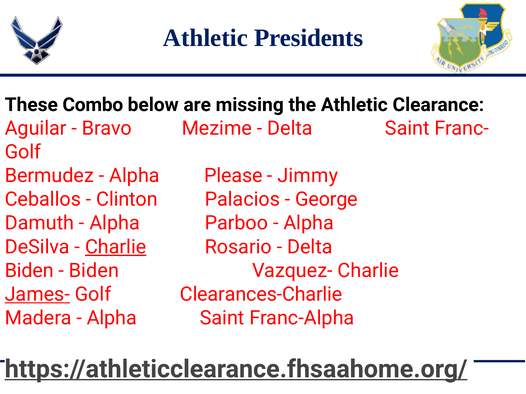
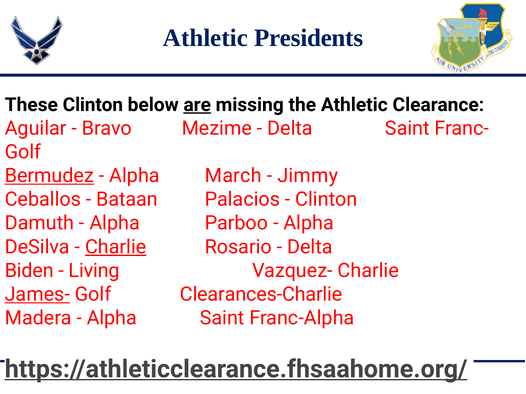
These Combo: Combo -> Clinton
are underline: none -> present
Bermudez underline: none -> present
Please: Please -> March
Clinton: Clinton -> Bataan
George at (327, 200): George -> Clinton
Biden at (94, 271): Biden -> Living
